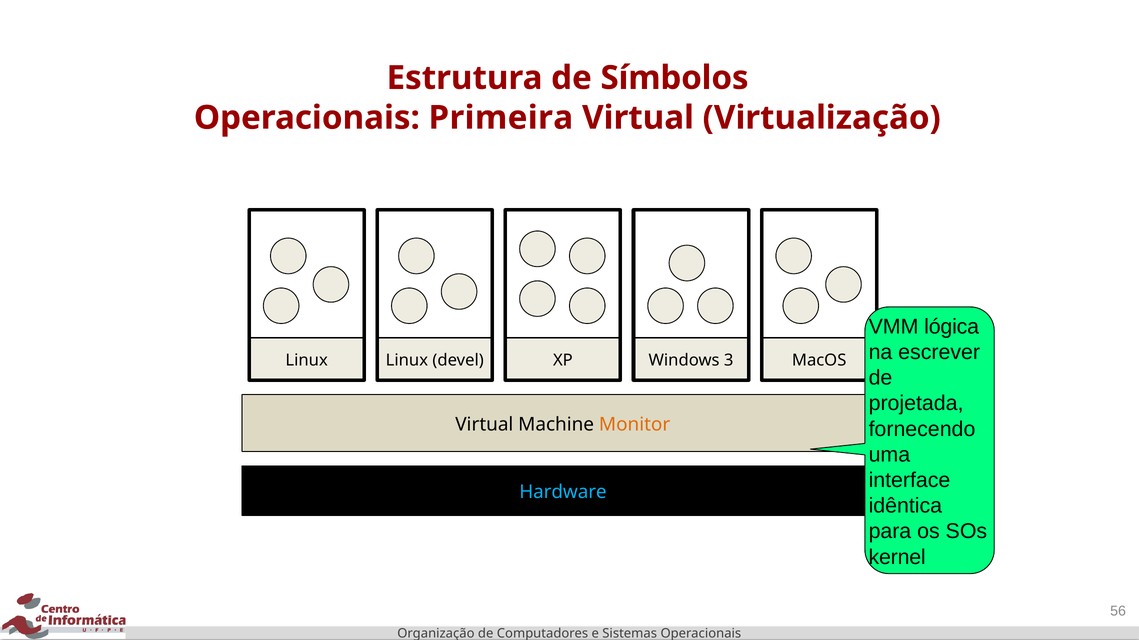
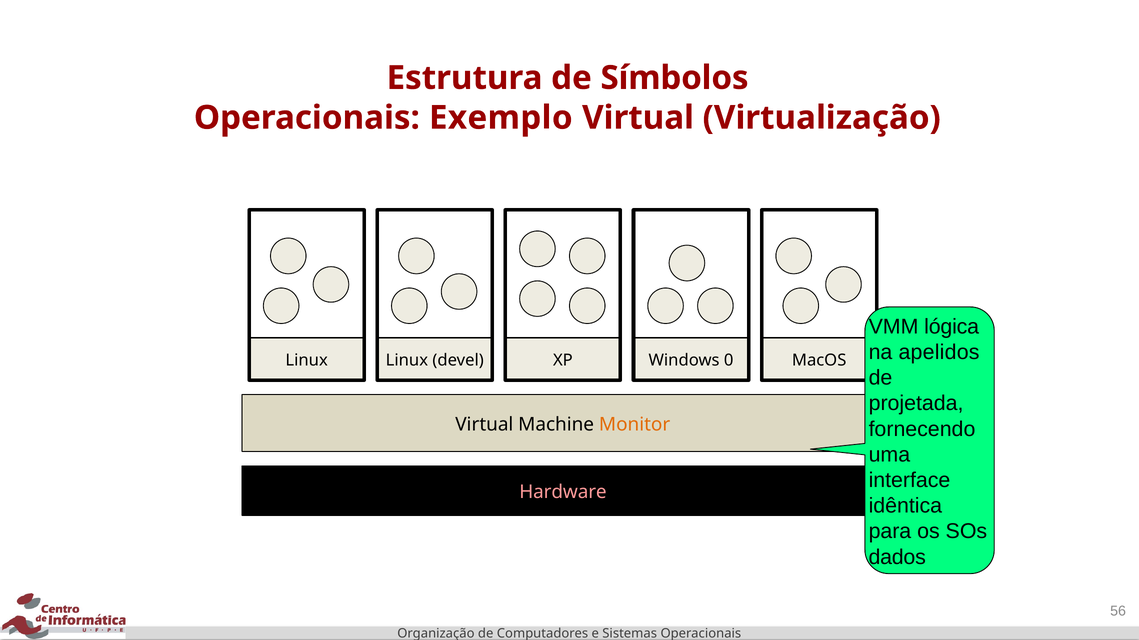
Primeira: Primeira -> Exemplo
escrever: escrever -> apelidos
3: 3 -> 0
Hardware colour: light blue -> pink
kernel: kernel -> dados
